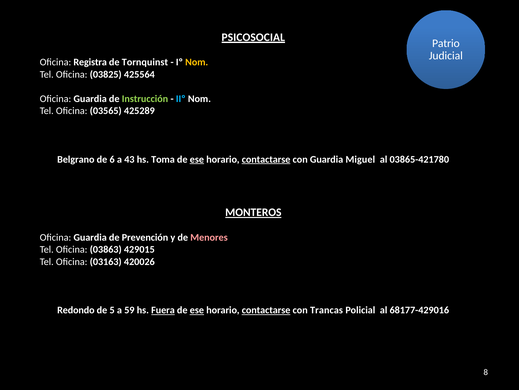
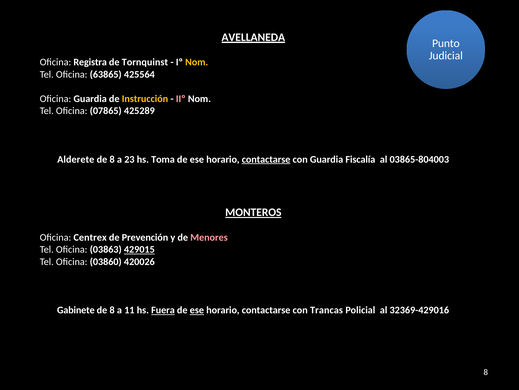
PSICOSOCIAL: PSICOSOCIAL -> AVELLANEDA
Patrio: Patrio -> Punto
03825: 03825 -> 63865
Instrucción colour: light green -> yellow
IIº colour: light blue -> pink
03565: 03565 -> 07865
Belgrano: Belgrano -> Alderete
6 at (112, 159): 6 -> 8
43: 43 -> 23
ese at (197, 159) underline: present -> none
Miguel: Miguel -> Fiscalía
03865-421780: 03865-421780 -> 03865-804003
Guardia at (90, 237): Guardia -> Centrex
429015 underline: none -> present
03163: 03163 -> 03860
Redondo: Redondo -> Gabinete
5 at (112, 310): 5 -> 8
59: 59 -> 11
contactarse at (266, 310) underline: present -> none
68177-429016: 68177-429016 -> 32369-429016
